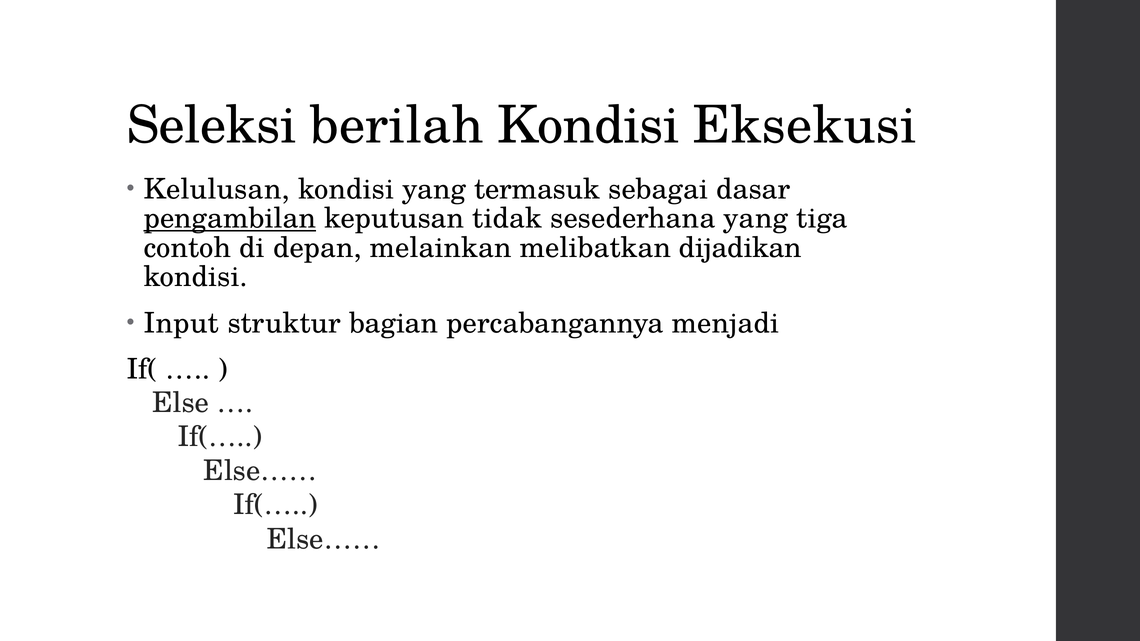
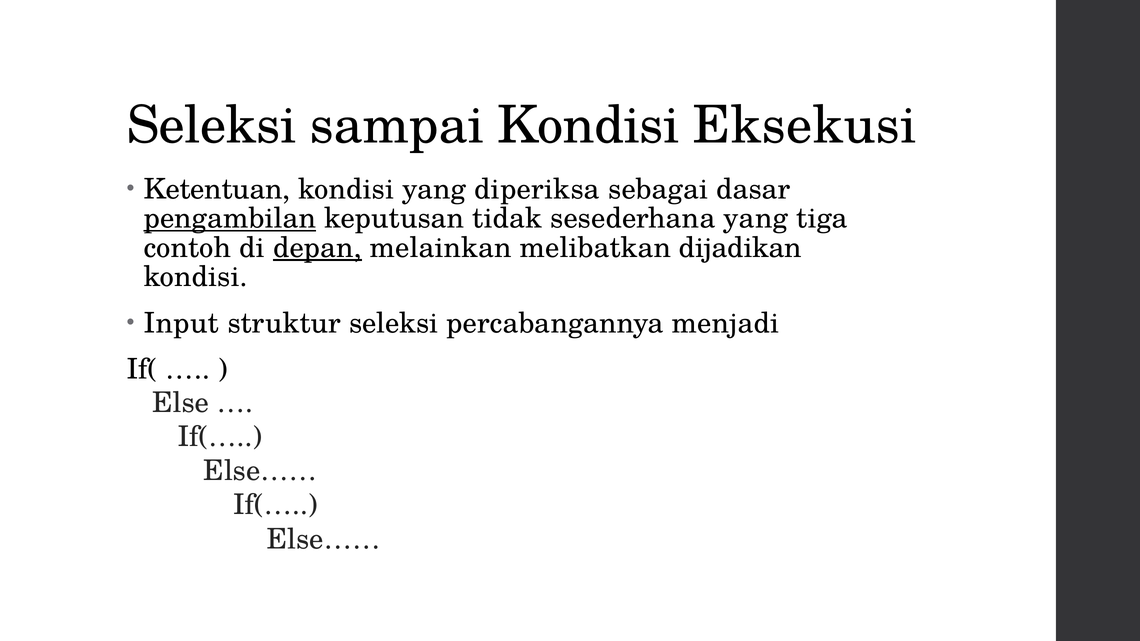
berilah: berilah -> sampai
Kelulusan: Kelulusan -> Ketentuan
termasuk: termasuk -> diperiksa
depan underline: none -> present
struktur bagian: bagian -> seleksi
